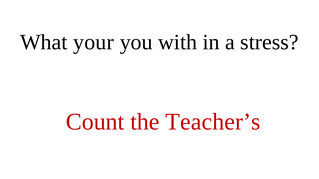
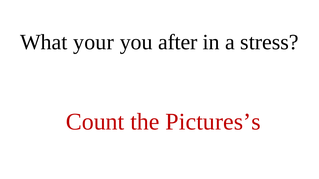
with: with -> after
Teacher’s: Teacher’s -> Pictures’s
